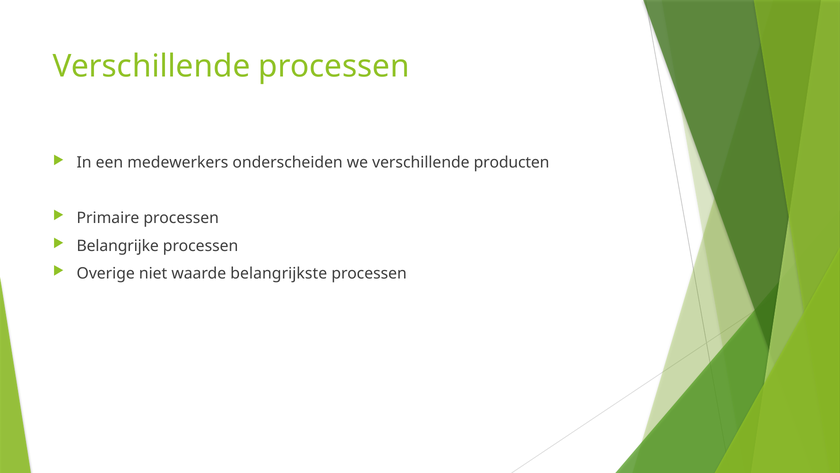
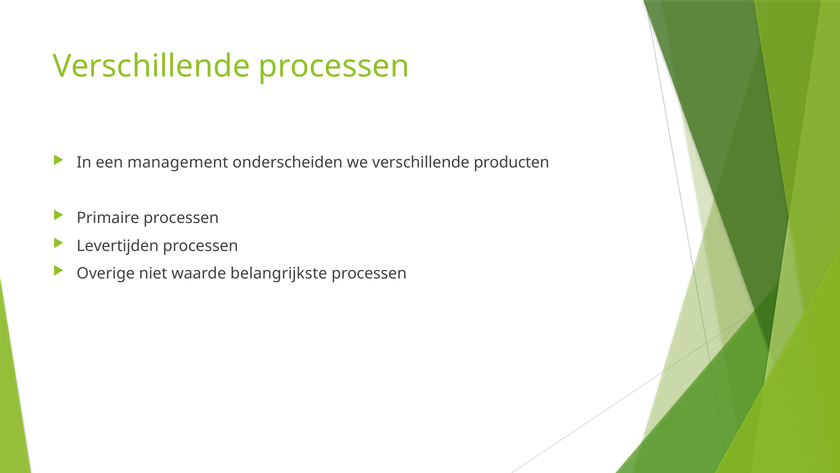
medewerkers: medewerkers -> management
Belangrijke: Belangrijke -> Levertijden
